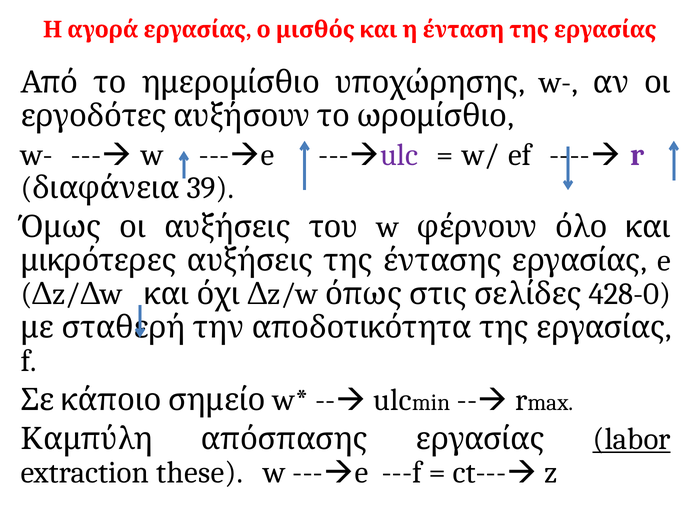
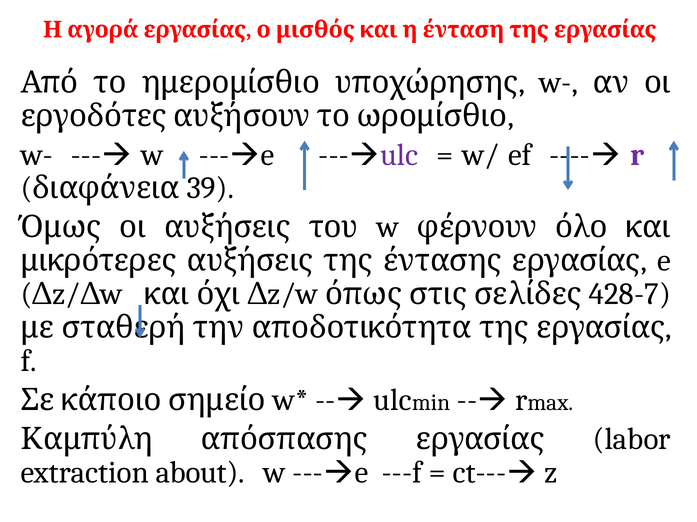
428-0: 428-0 -> 428-7
labor underline: present -> none
these: these -> about
